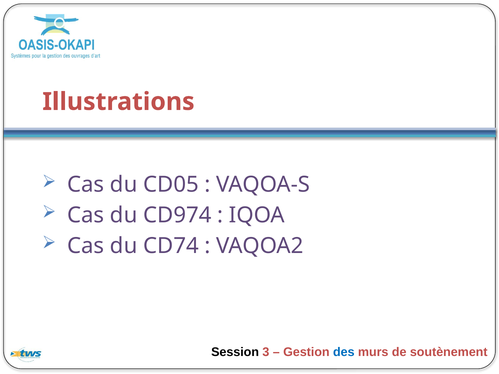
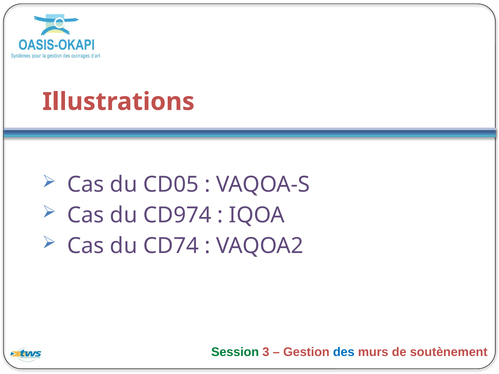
Session colour: black -> green
